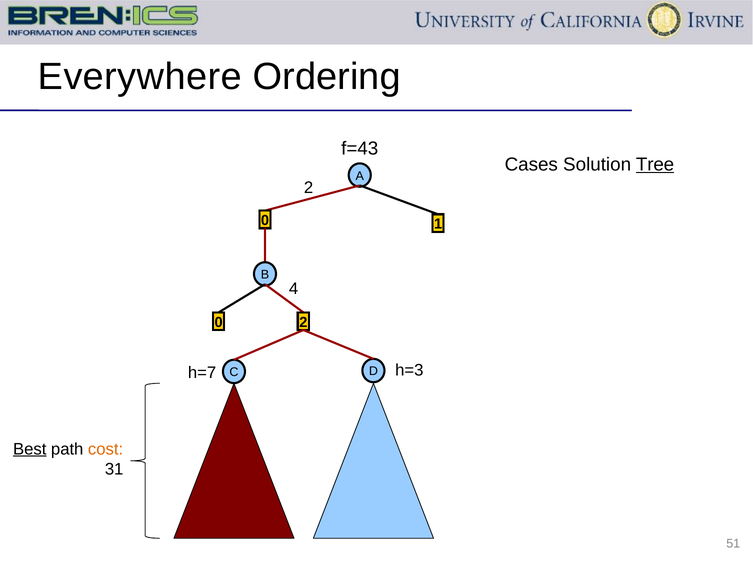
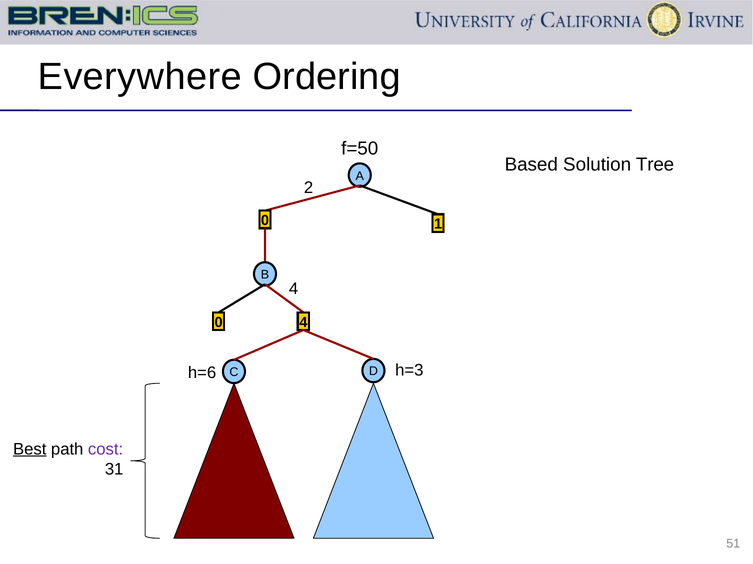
f=43: f=43 -> f=50
Cases: Cases -> Based
Tree underline: present -> none
0 2: 2 -> 4
h=7: h=7 -> h=6
cost colour: orange -> purple
